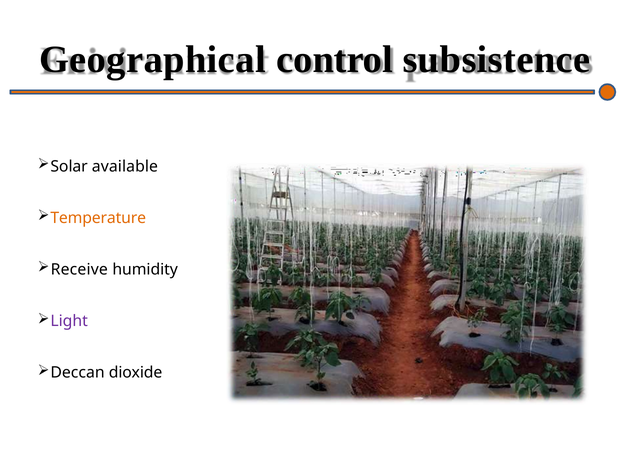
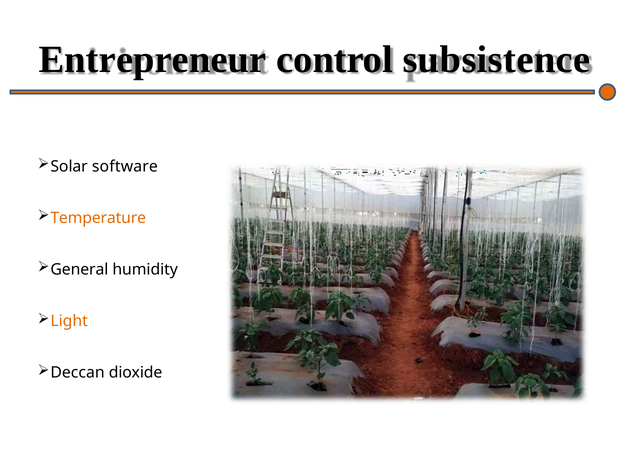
Geographical: Geographical -> Entrepreneur
available: available -> software
Receive: Receive -> General
Light colour: purple -> orange
